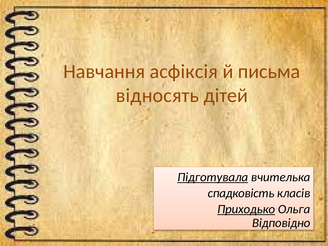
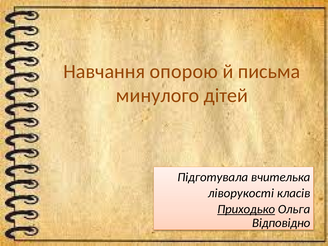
асфіксія: асфіксія -> опорою
відносять: відносять -> минулого
Підготувала underline: present -> none
спадковість: спадковість -> ліворукості
